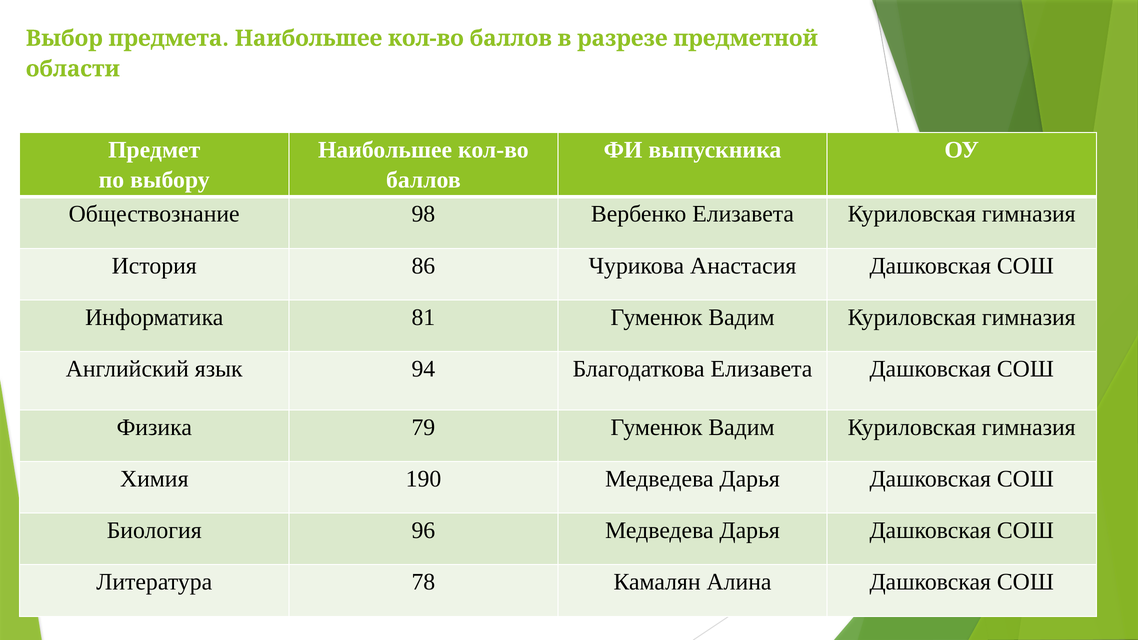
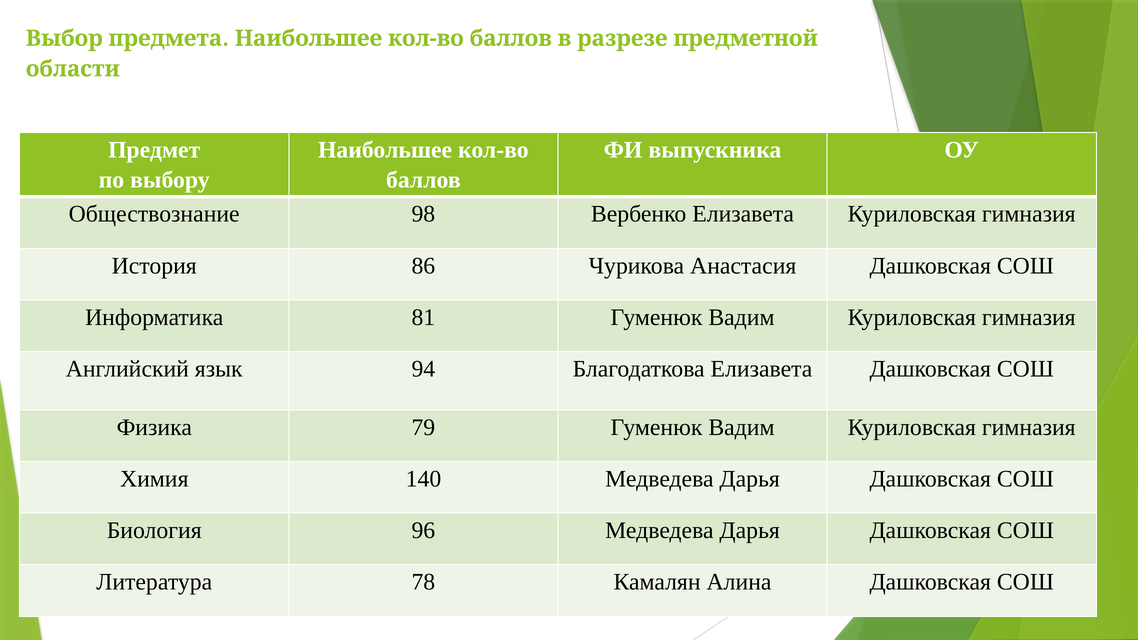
190: 190 -> 140
